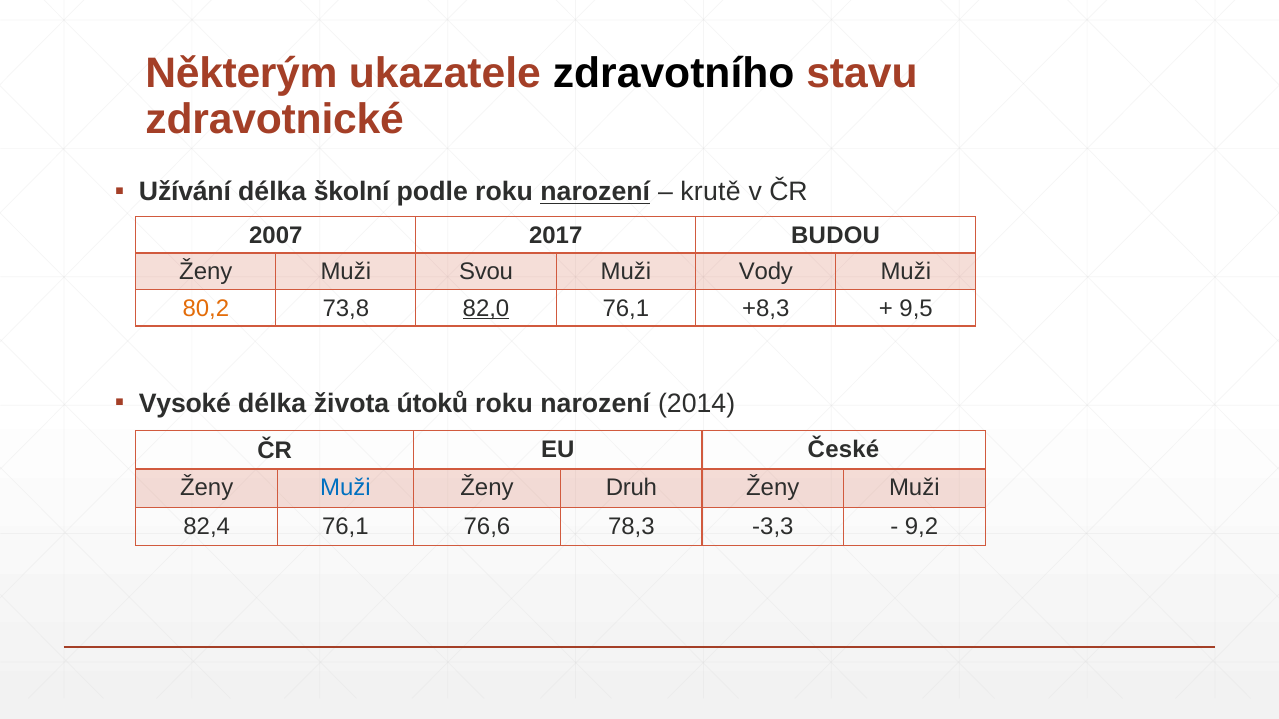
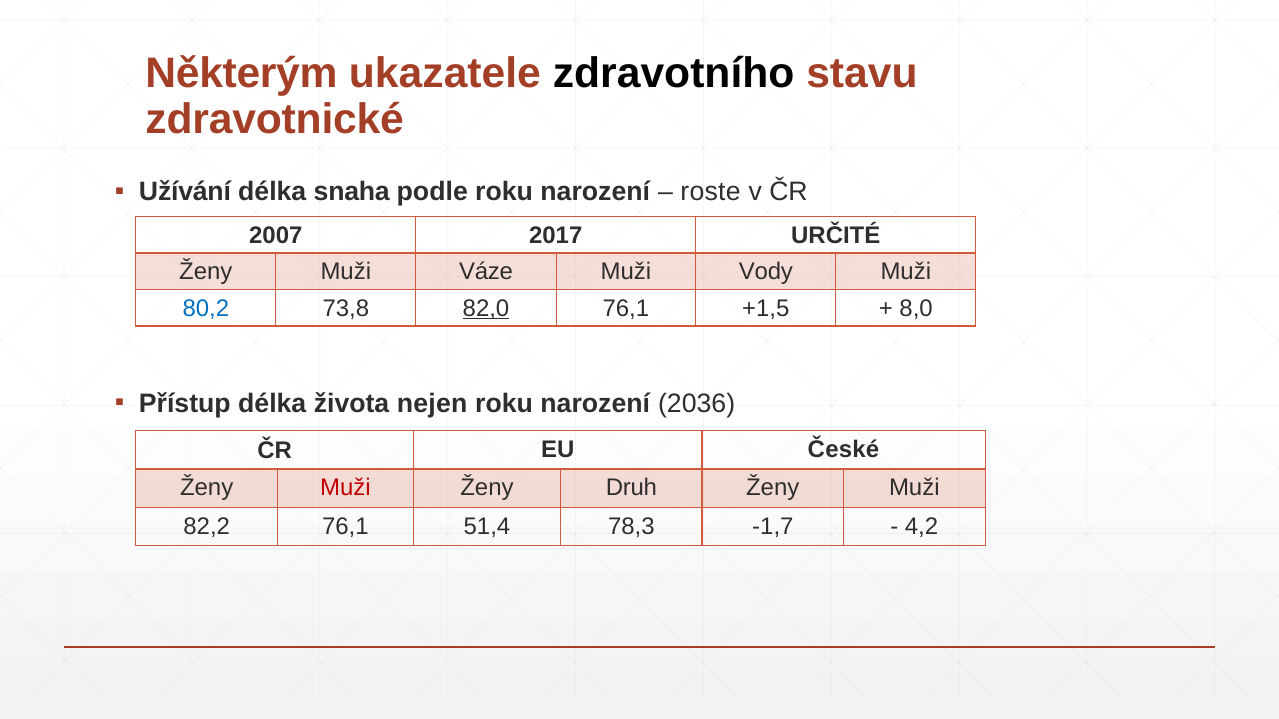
školní: školní -> snaha
narození at (595, 192) underline: present -> none
krutě: krutě -> roste
BUDOU: BUDOU -> URČITÉ
Svou: Svou -> Váze
80,2 colour: orange -> blue
+8,3: +8,3 -> +1,5
9,5: 9,5 -> 8,0
Vysoké: Vysoké -> Přístup
útoků: útoků -> nejen
2014: 2014 -> 2036
Muži at (345, 488) colour: blue -> red
82,4: 82,4 -> 82,2
76,6: 76,6 -> 51,4
-3,3: -3,3 -> -1,7
9,2: 9,2 -> 4,2
